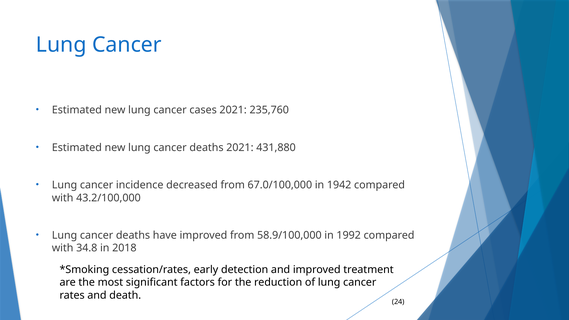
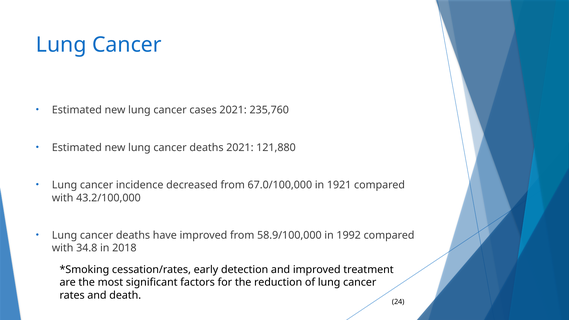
431,880: 431,880 -> 121,880
1942: 1942 -> 1921
